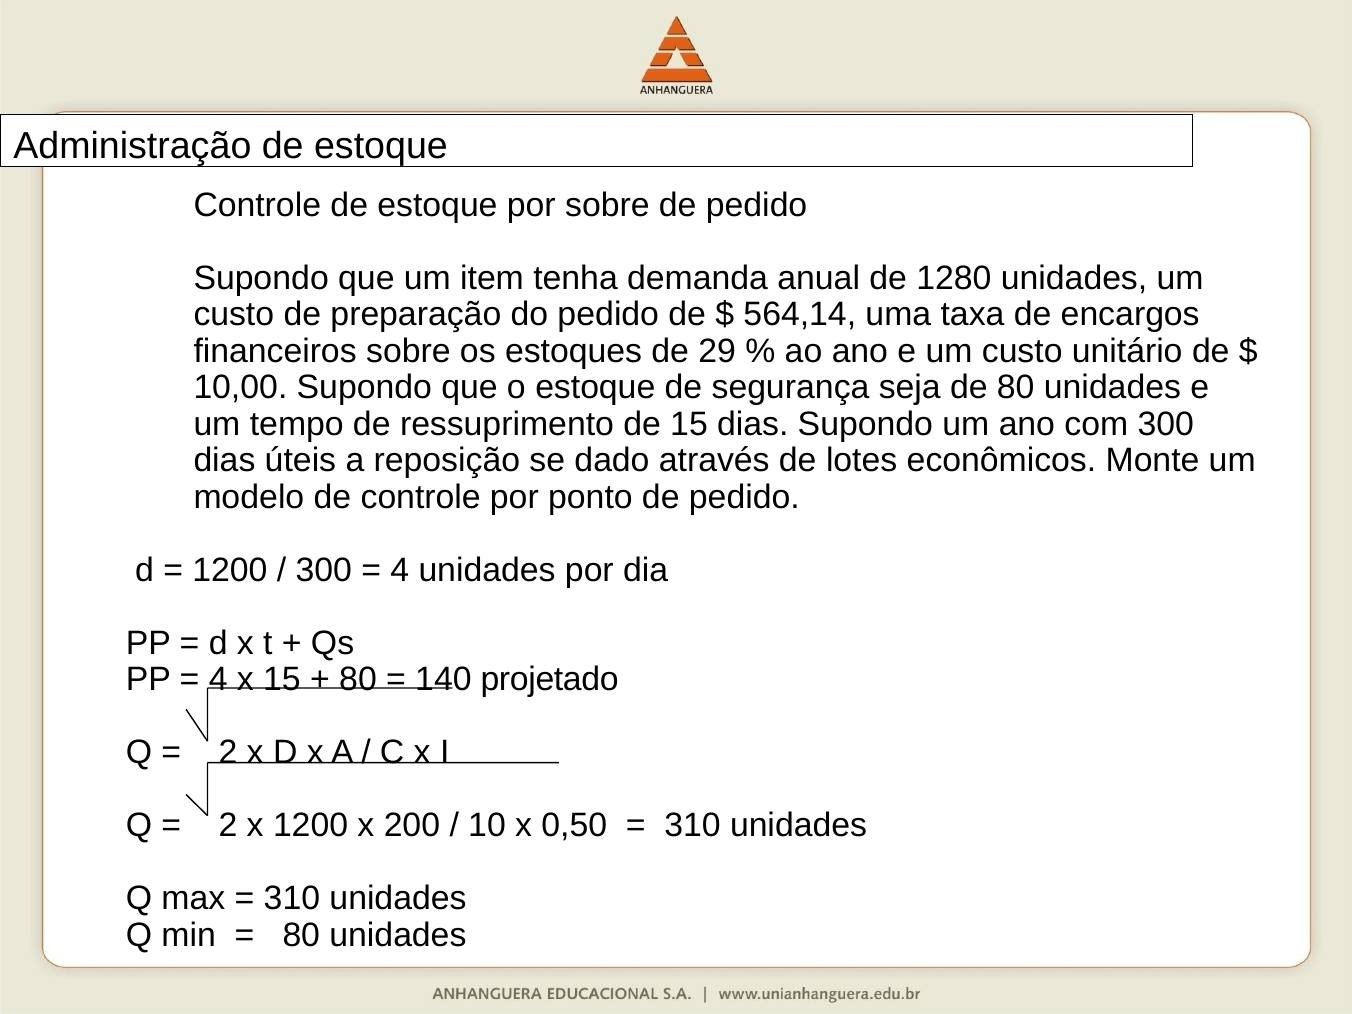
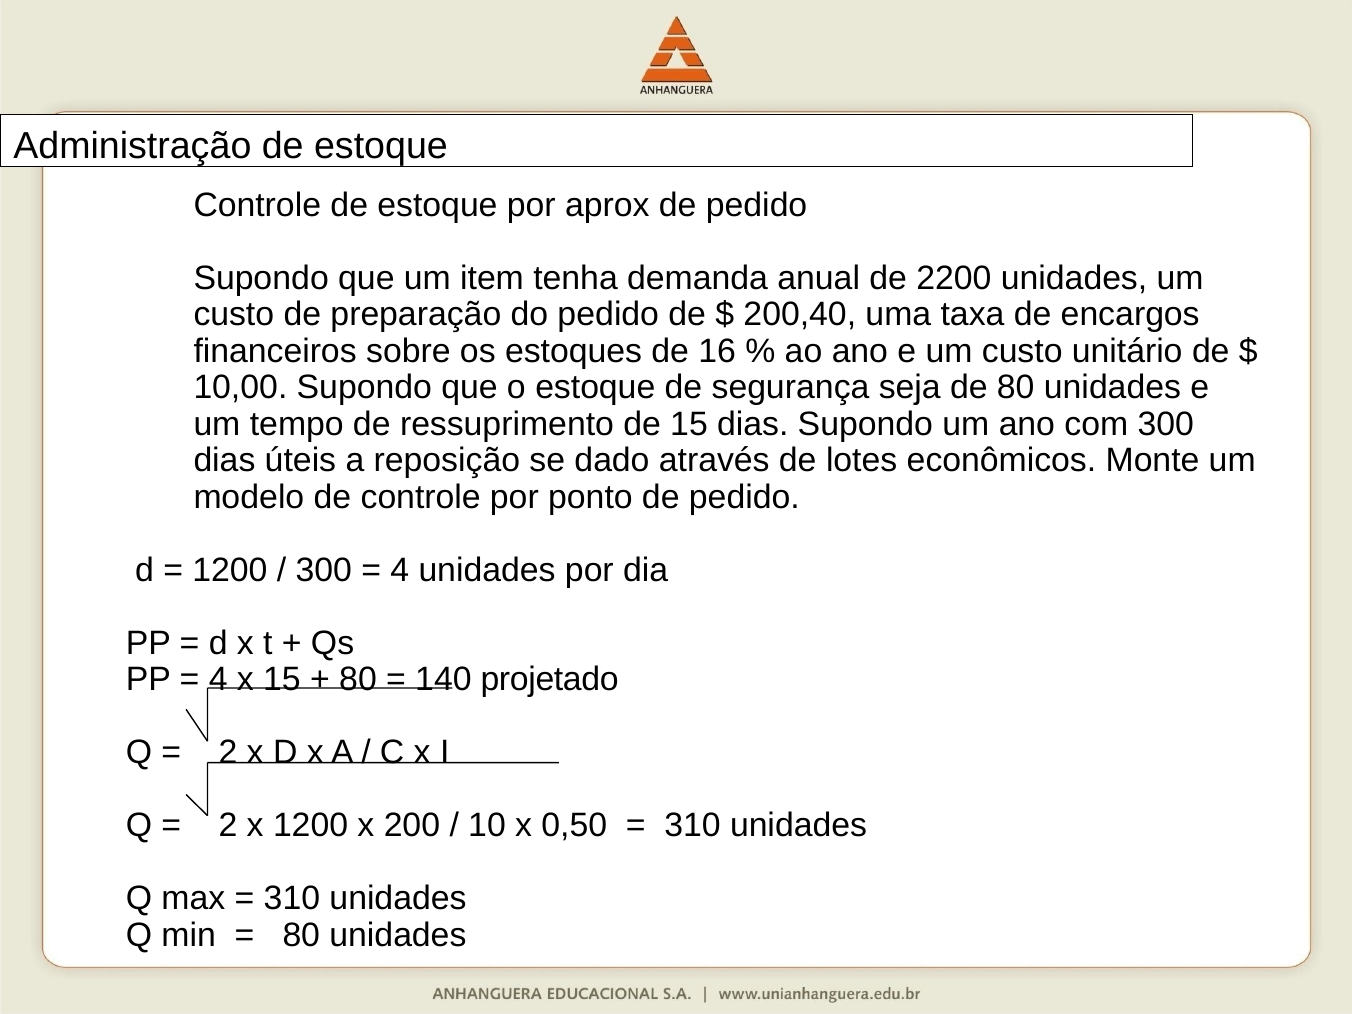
por sobre: sobre -> aprox
1280: 1280 -> 2200
564,14: 564,14 -> 200,40
29: 29 -> 16
